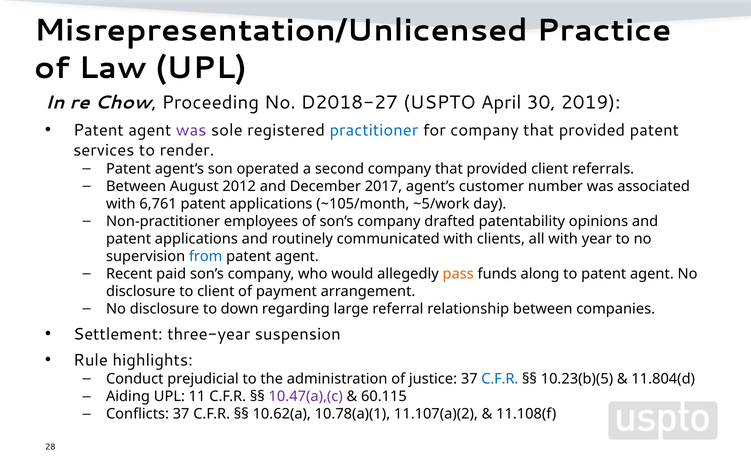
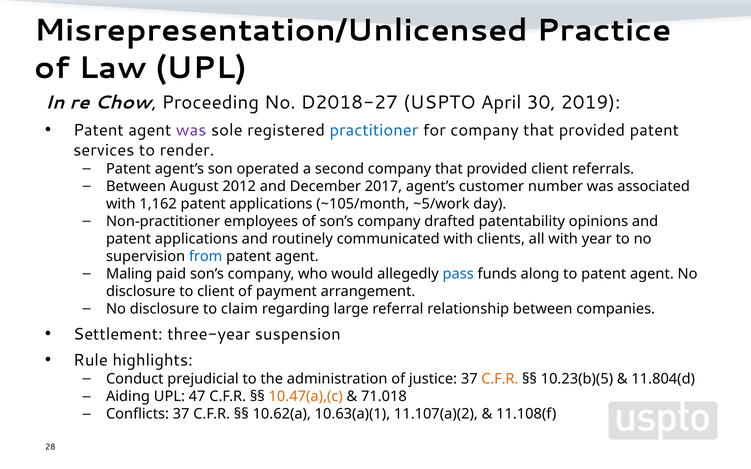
6,761: 6,761 -> 1,162
Recent: Recent -> Maling
pass colour: orange -> blue
down: down -> claim
C.F.R at (500, 379) colour: blue -> orange
11: 11 -> 47
10.47(a),(c colour: purple -> orange
60.115: 60.115 -> 71.018
10.78(a)(1: 10.78(a)(1 -> 10.63(a)(1
